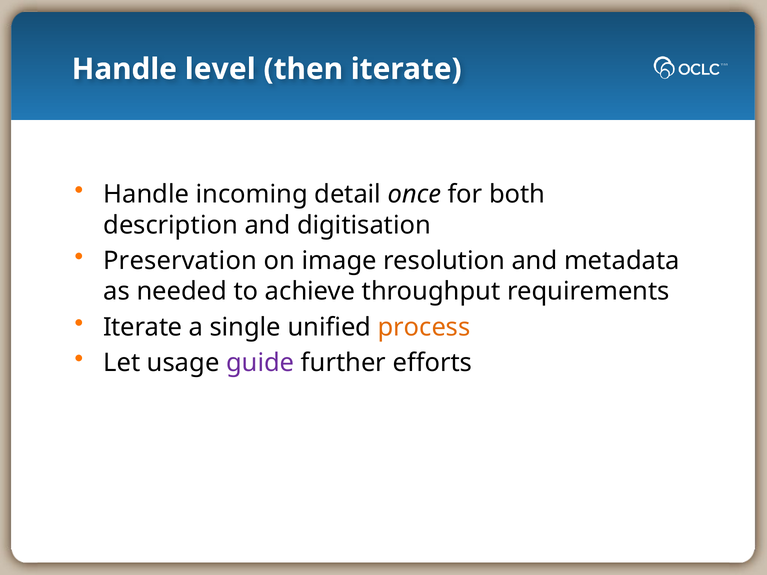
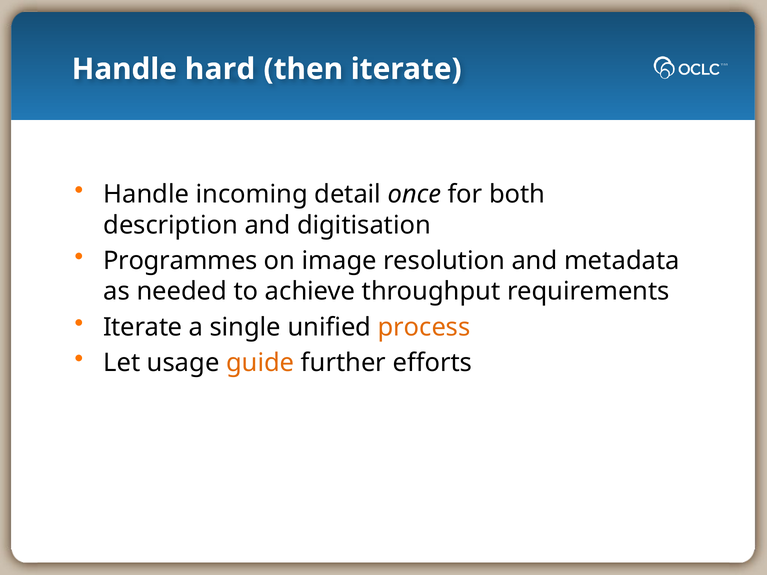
level: level -> hard
Preservation: Preservation -> Programmes
guide colour: purple -> orange
